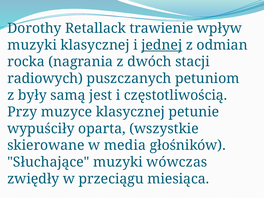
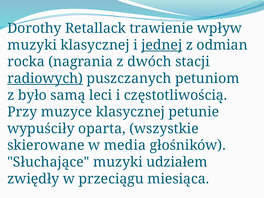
radiowych underline: none -> present
były: były -> było
jest: jest -> leci
wówczas: wówczas -> udziałem
